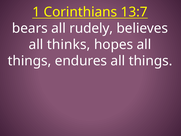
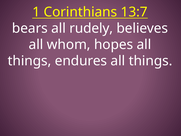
thinks: thinks -> whom
